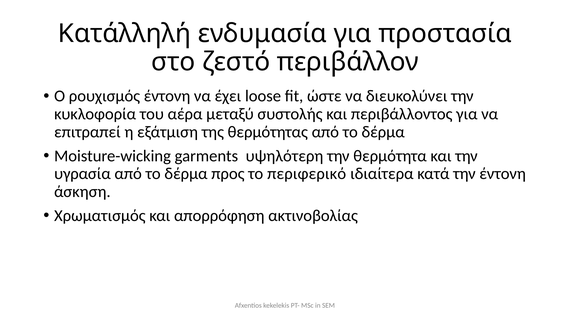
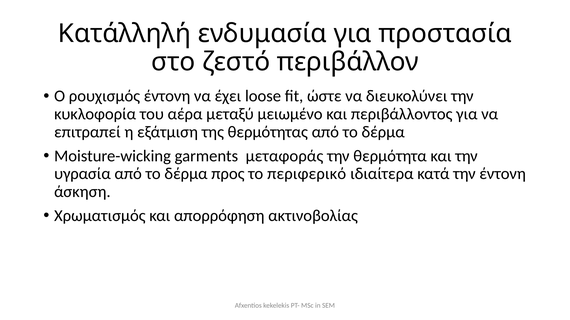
συστολής: συστολής -> μειωμένο
υψηλότερη: υψηλότερη -> μεταφοράς
